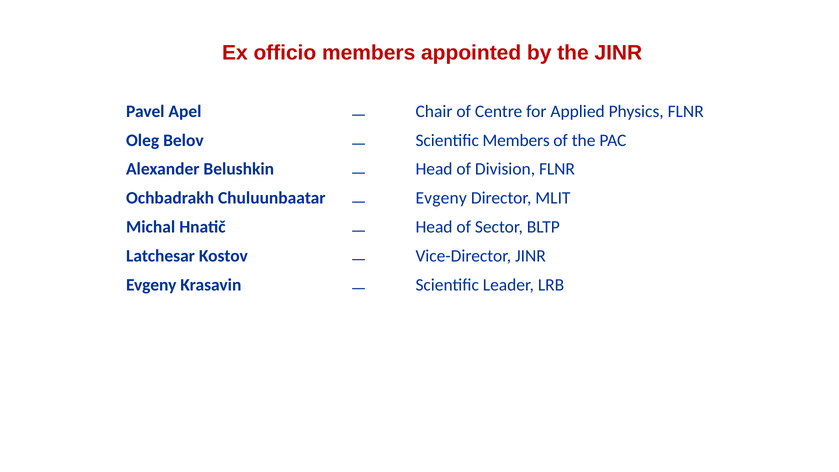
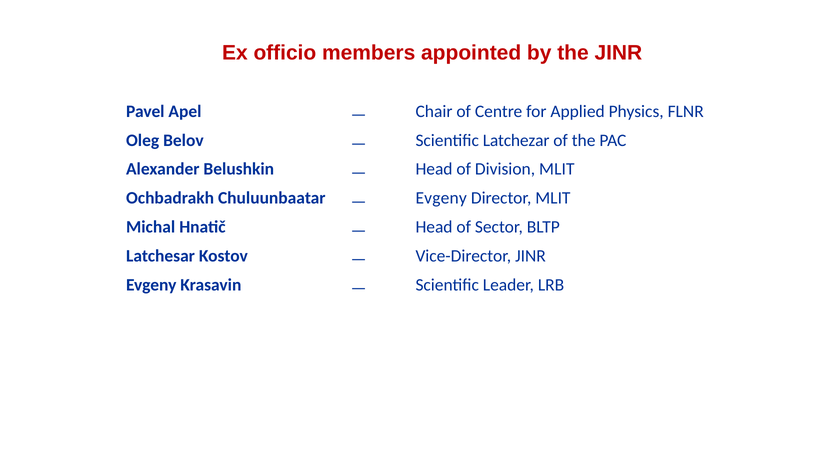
Scientific Members: Members -> Latchezar
Division FLNR: FLNR -> MLIT
